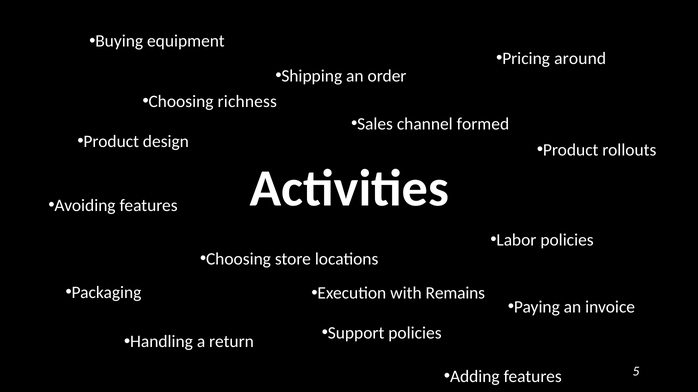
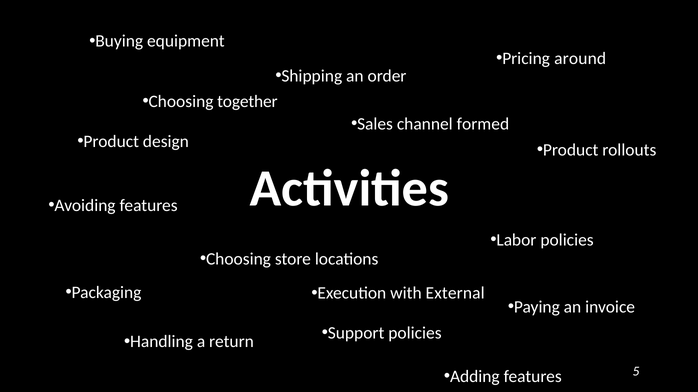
richness: richness -> together
Remains: Remains -> External
